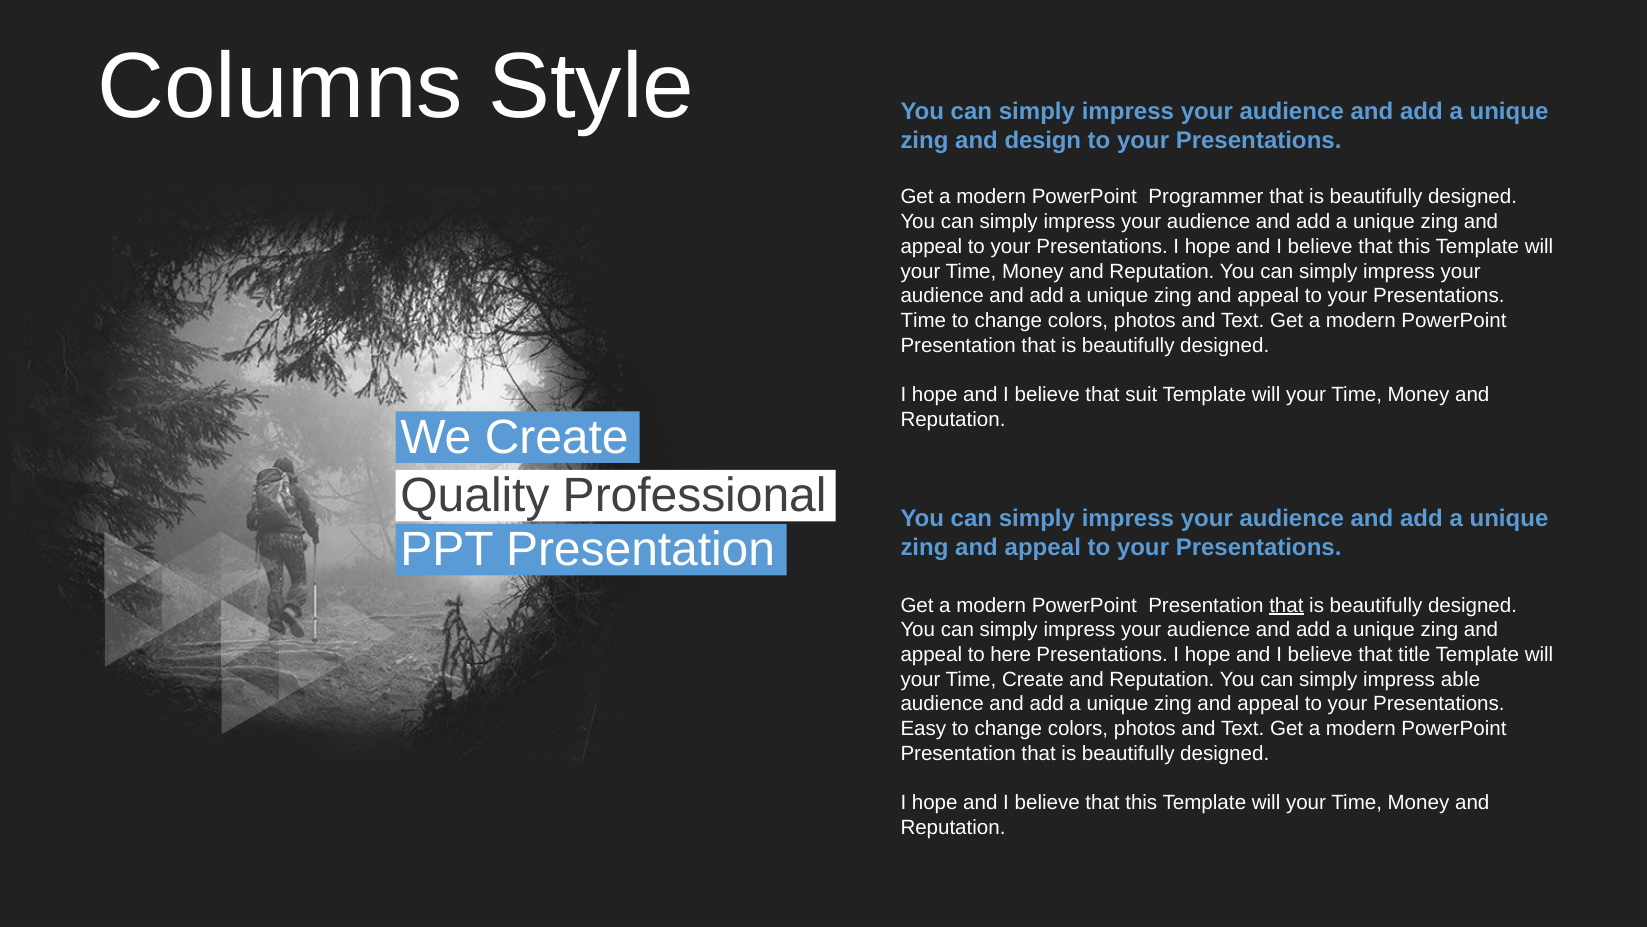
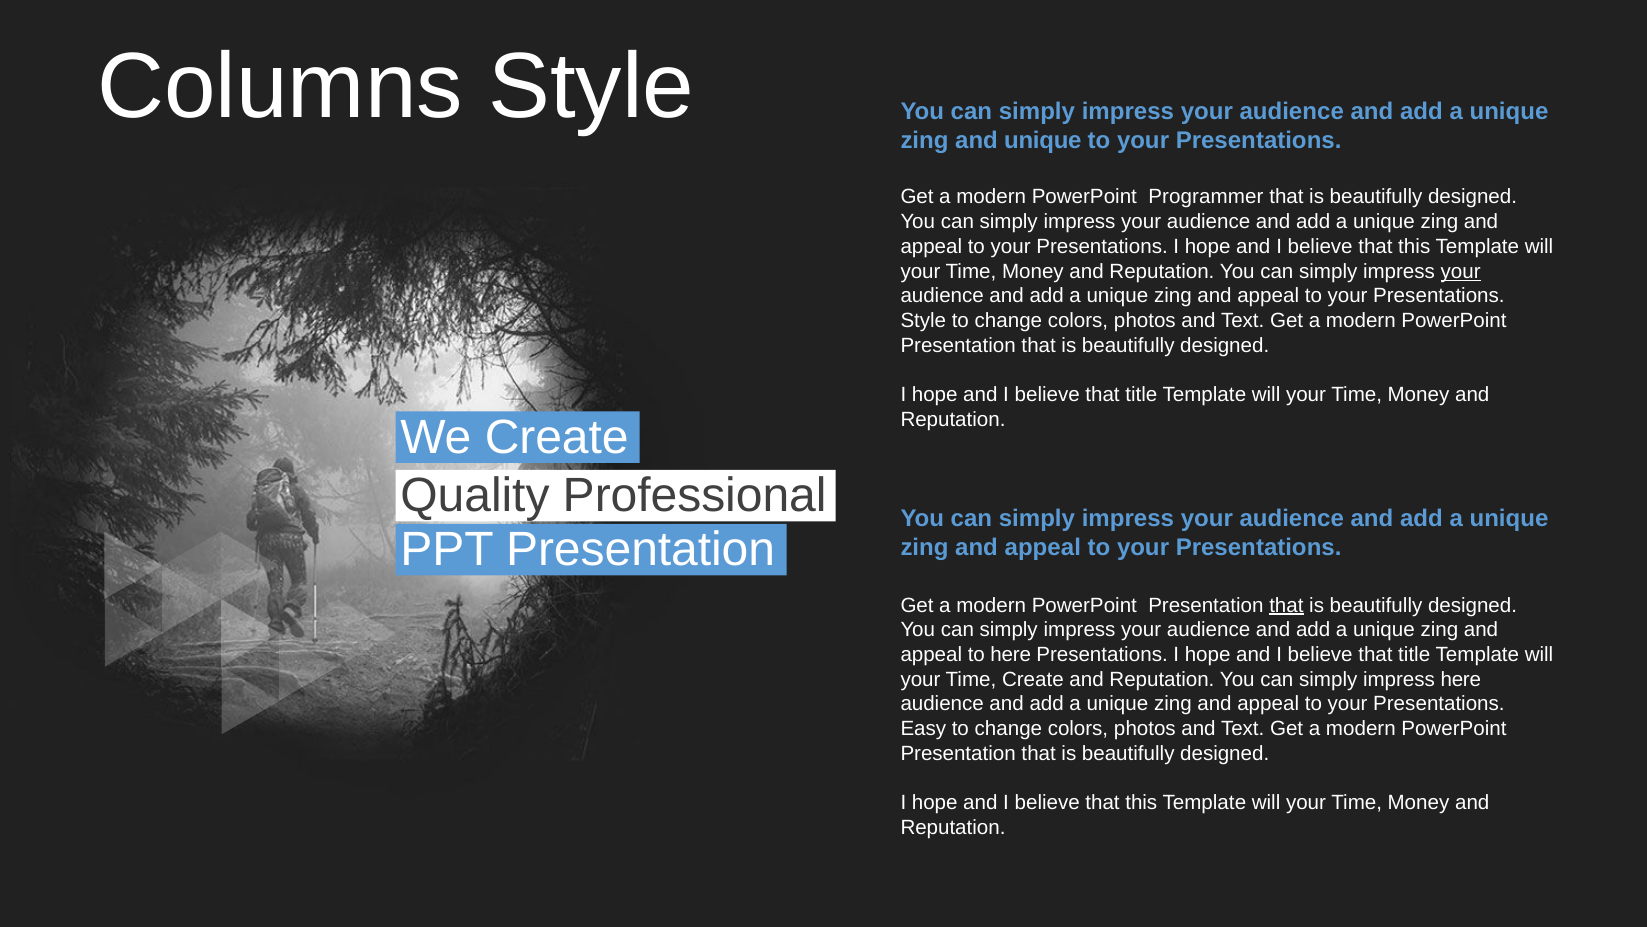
and design: design -> unique
your at (1461, 271) underline: none -> present
Time at (923, 321): Time -> Style
suit at (1141, 395): suit -> title
impress able: able -> here
